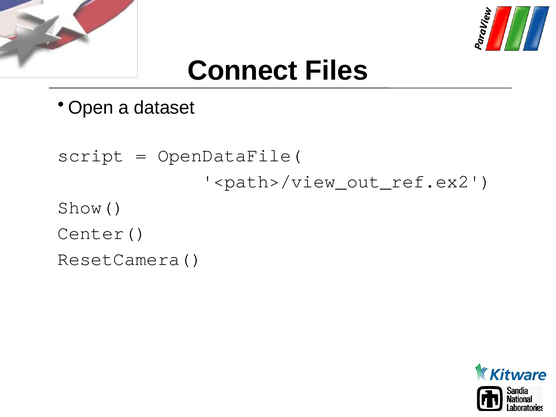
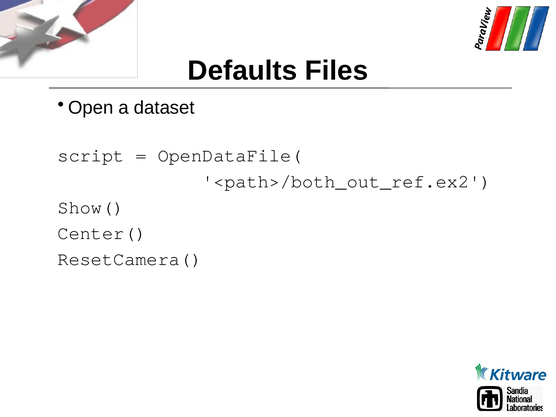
Connect: Connect -> Defaults
<path>/view_out_ref.ex2: <path>/view_out_ref.ex2 -> <path>/both_out_ref.ex2
